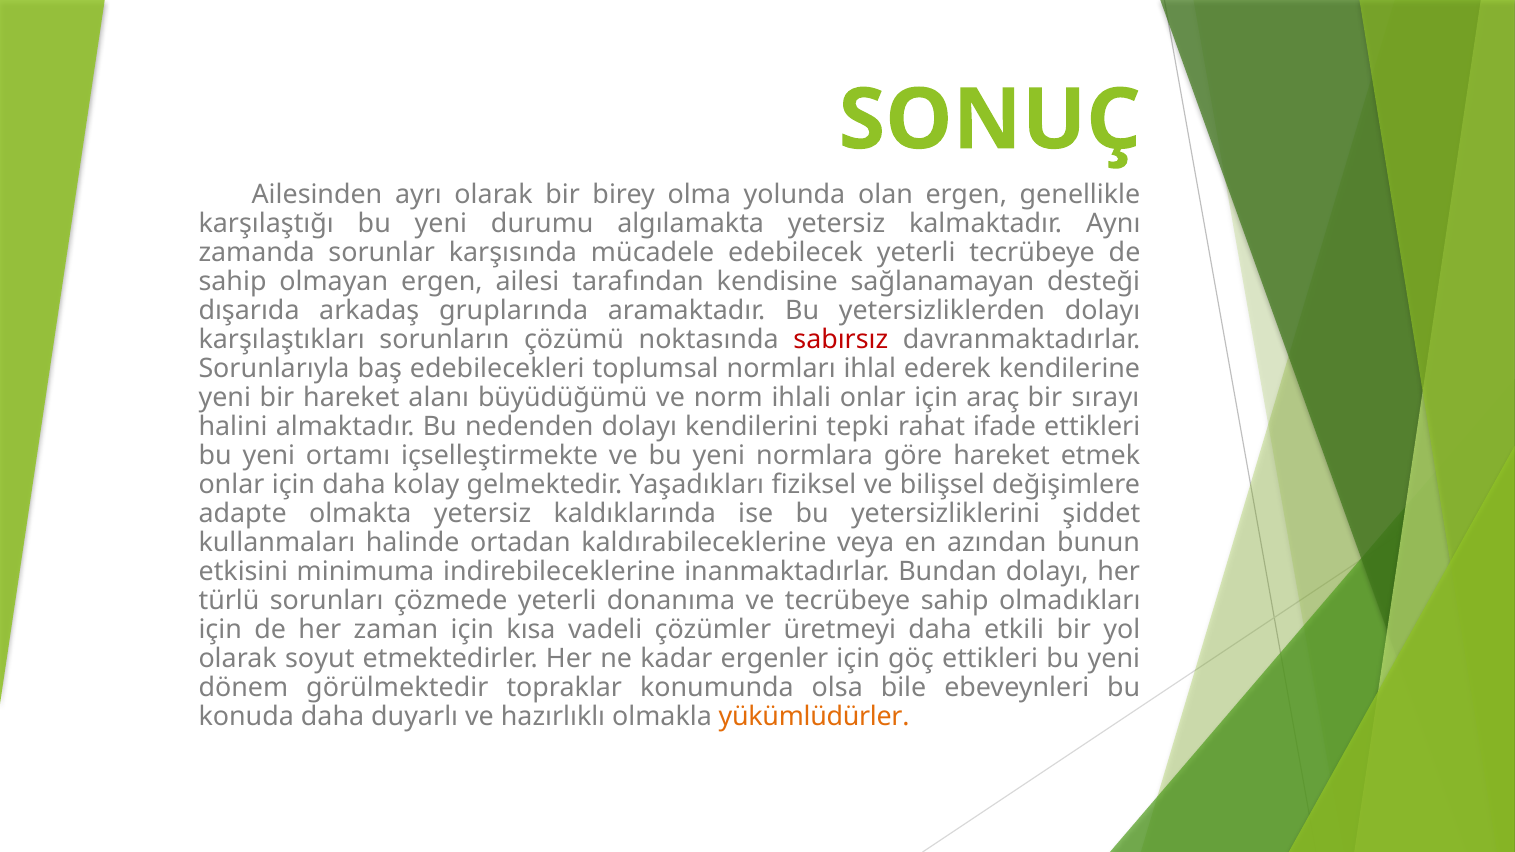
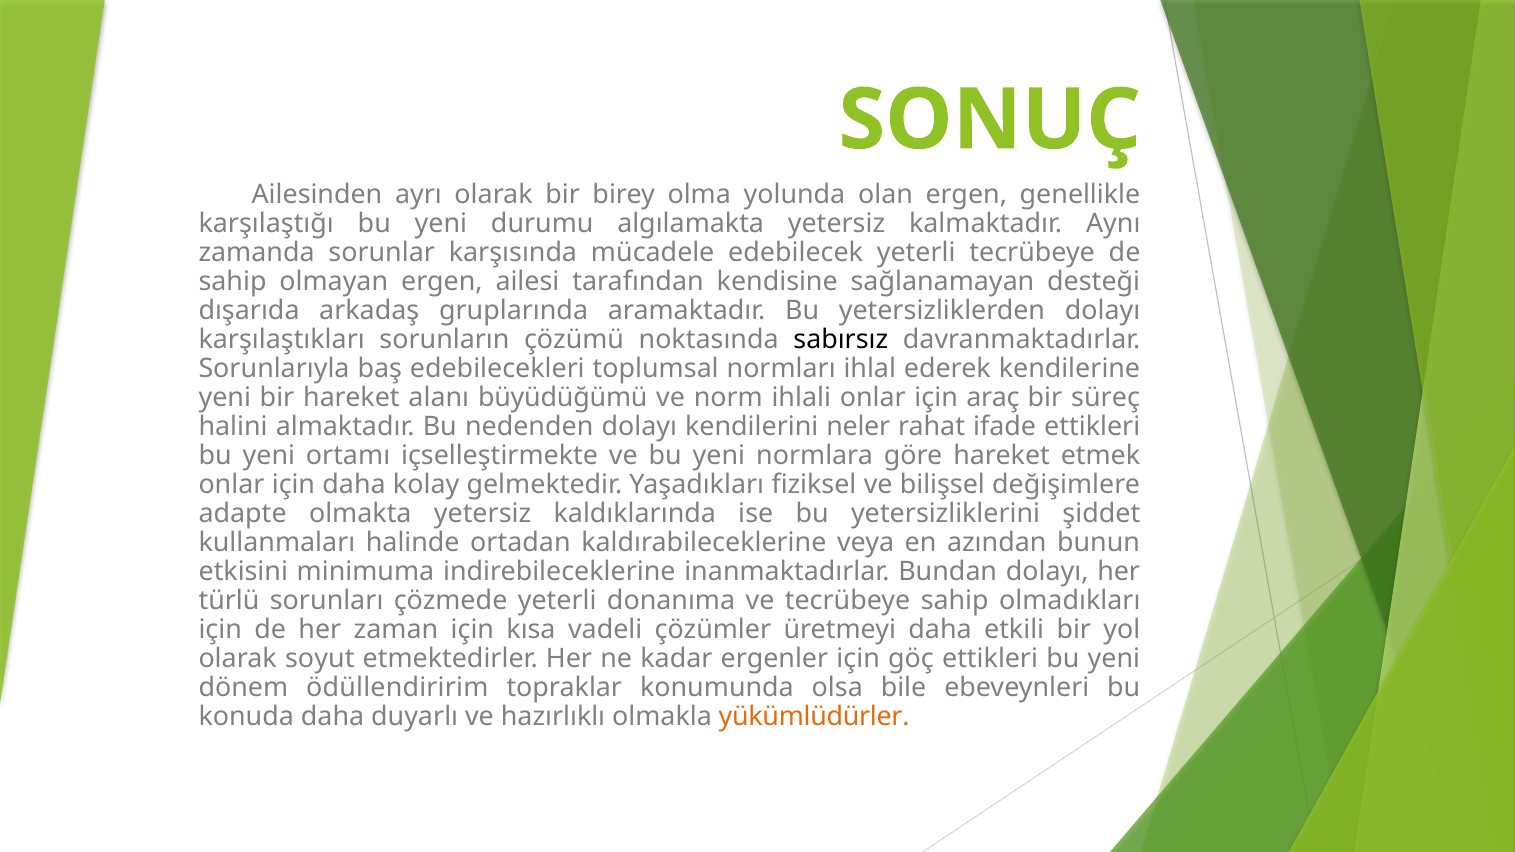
sabırsız colour: red -> black
sırayı: sırayı -> süreç
tepki: tepki -> neler
görülmektedir: görülmektedir -> ödüllendiririm
